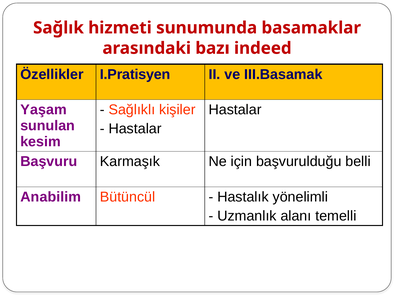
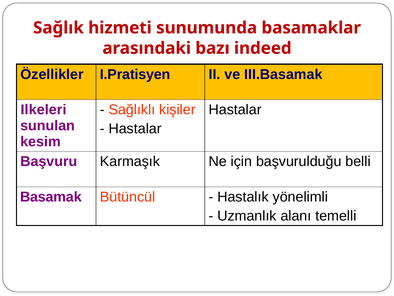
Yaşam: Yaşam -> Ilkeleri
Anabilim: Anabilim -> Basamak
